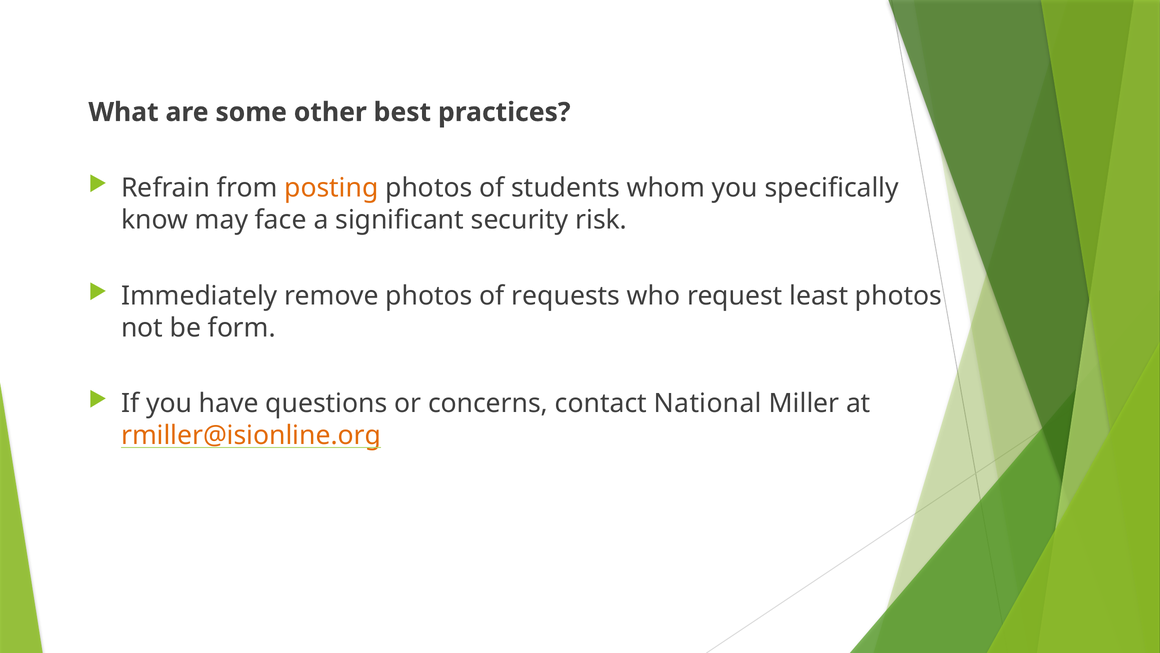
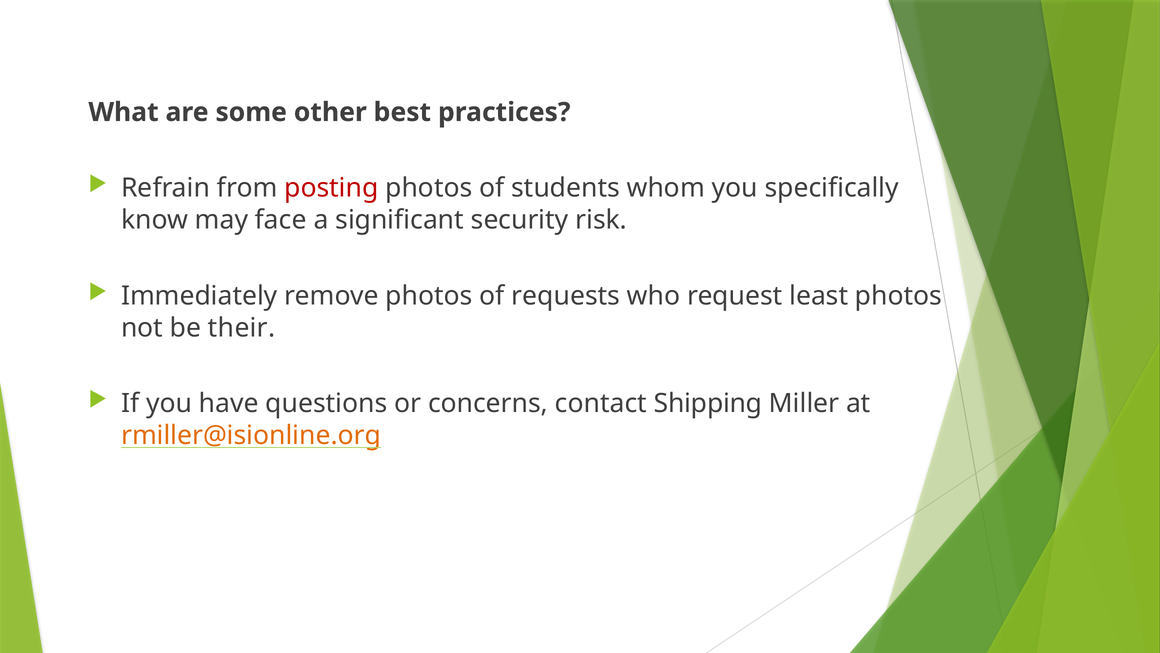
posting colour: orange -> red
form: form -> their
National: National -> Shipping
